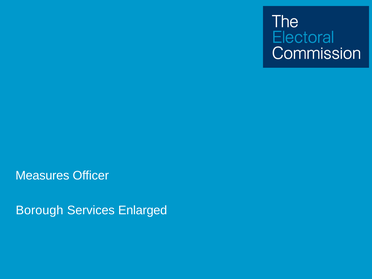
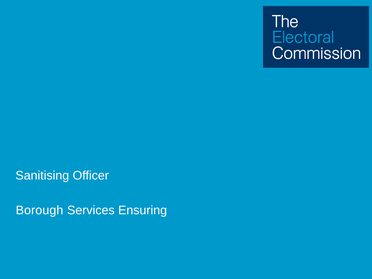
Measures: Measures -> Sanitising
Enlarged: Enlarged -> Ensuring
